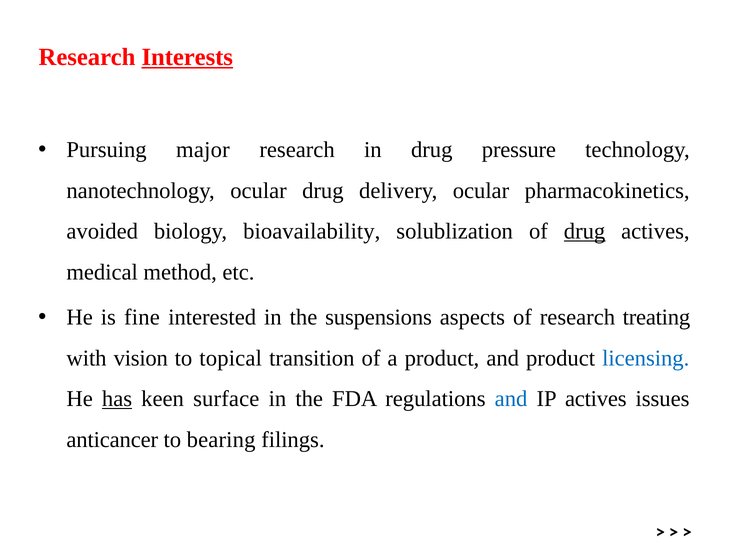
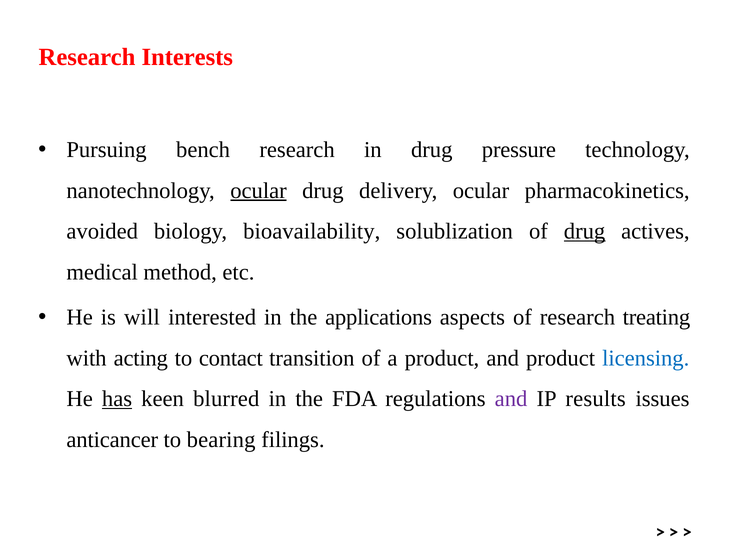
Interests underline: present -> none
major: major -> bench
ocular at (258, 190) underline: none -> present
fine: fine -> will
suspensions: suspensions -> applications
vision: vision -> acting
topical: topical -> contact
surface: surface -> blurred
and at (511, 399) colour: blue -> purple
IP actives: actives -> results
